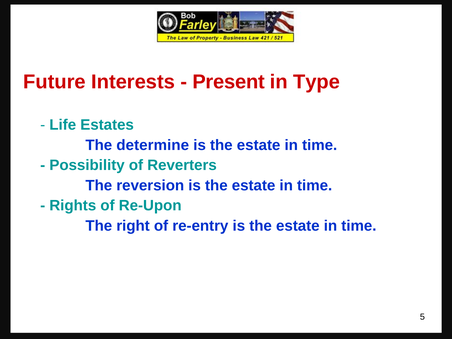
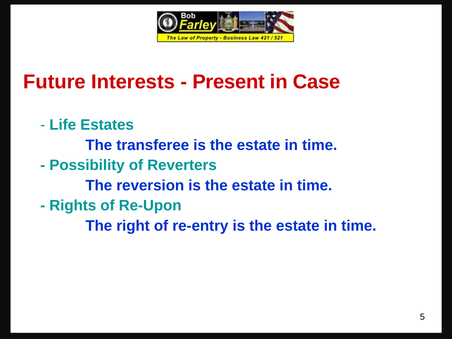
Type: Type -> Case
determine: determine -> transferee
